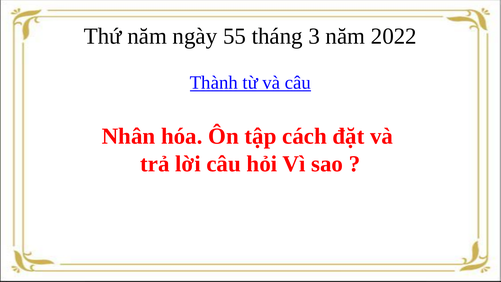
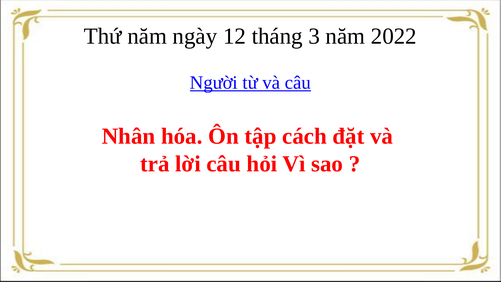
55: 55 -> 12
Thành: Thành -> Người
